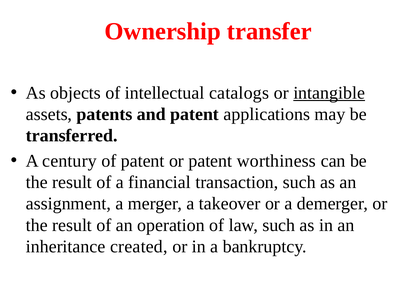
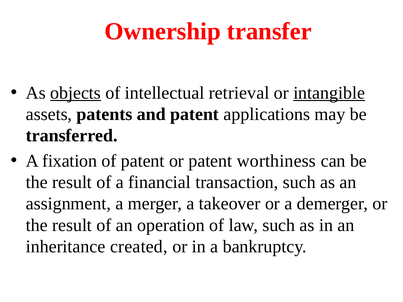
objects underline: none -> present
catalogs: catalogs -> retrieval
century: century -> fixation
